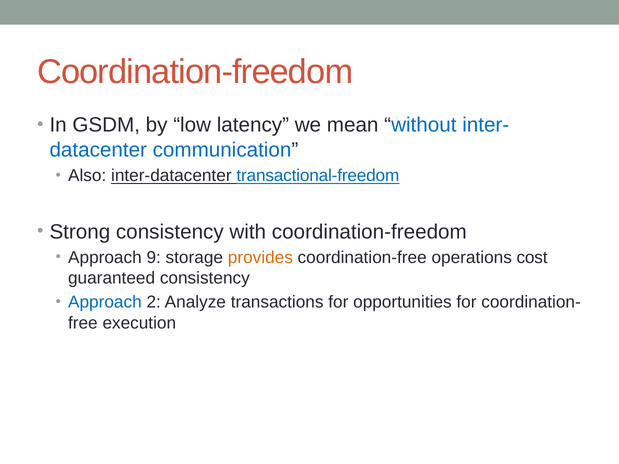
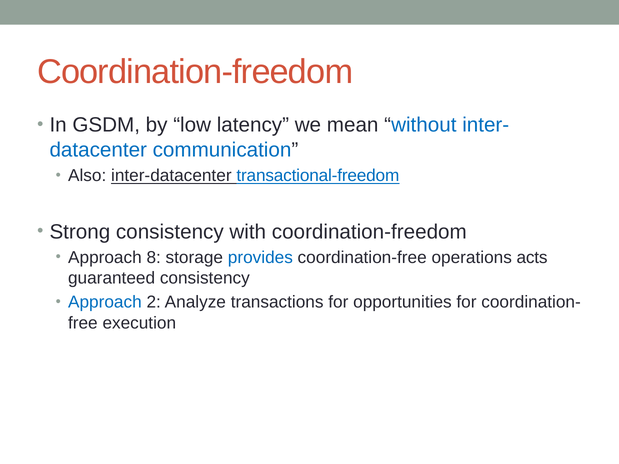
9: 9 -> 8
provides colour: orange -> blue
cost: cost -> acts
